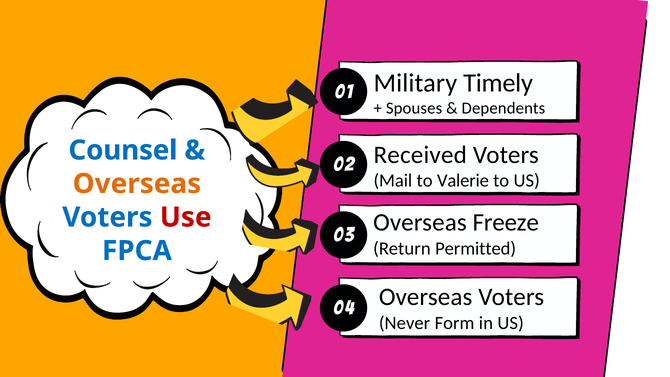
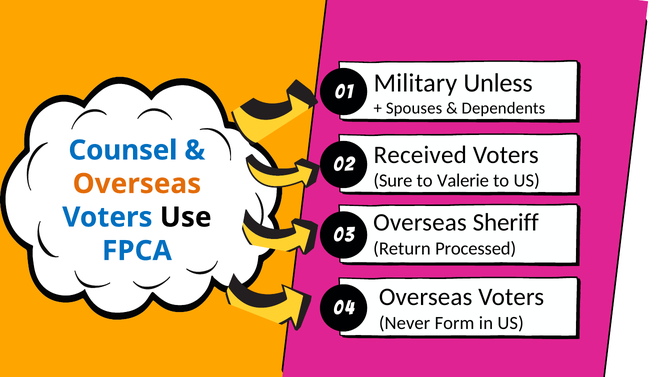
Timely: Timely -> Unless
Mail: Mail -> Sure
Freeze: Freeze -> Sheriff
Use colour: red -> black
Permitted: Permitted -> Processed
